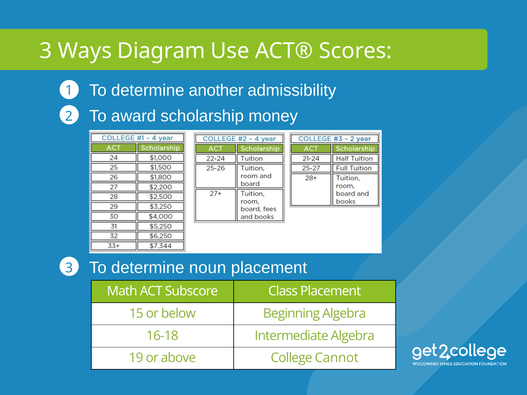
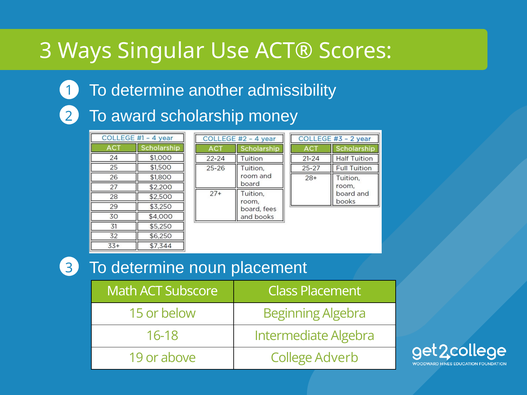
Diagram: Diagram -> Singular
Cannot: Cannot -> Adverb
